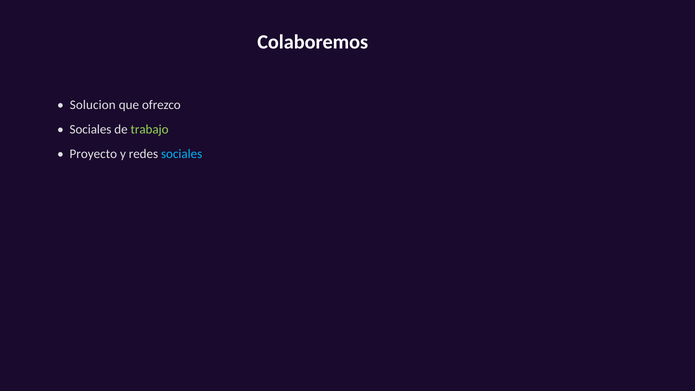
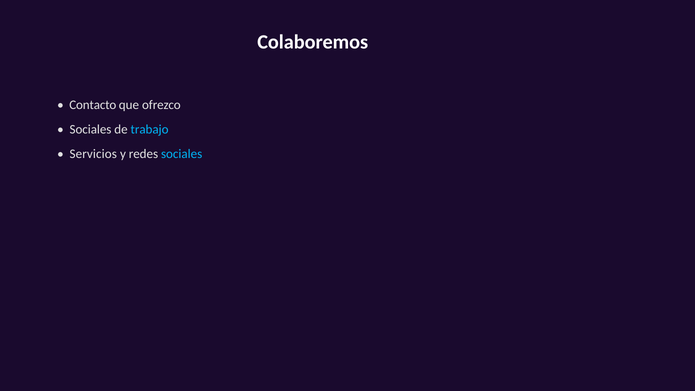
Solucion: Solucion -> Contacto
trabajo colour: light green -> light blue
Proyecto: Proyecto -> Servicios
